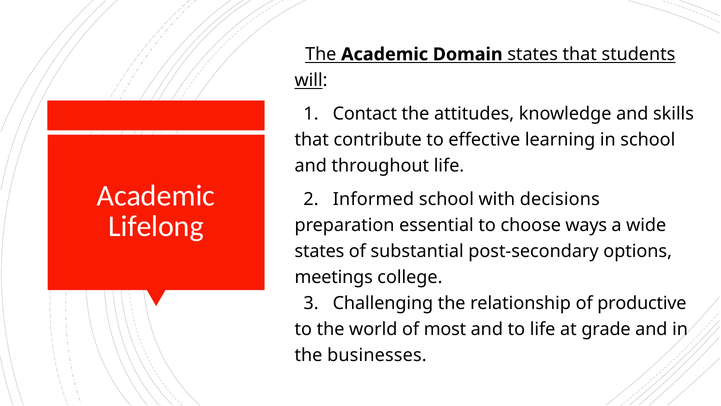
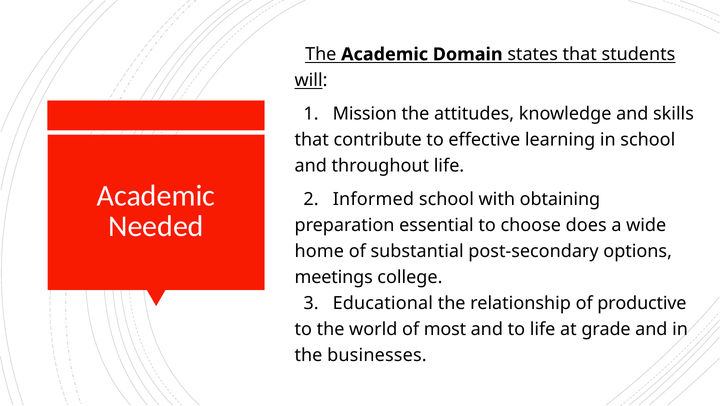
Contact: Contact -> Mission
decisions: decisions -> obtaining
Lifelong: Lifelong -> Needed
ways: ways -> does
states at (319, 251): states -> home
Challenging: Challenging -> Educational
